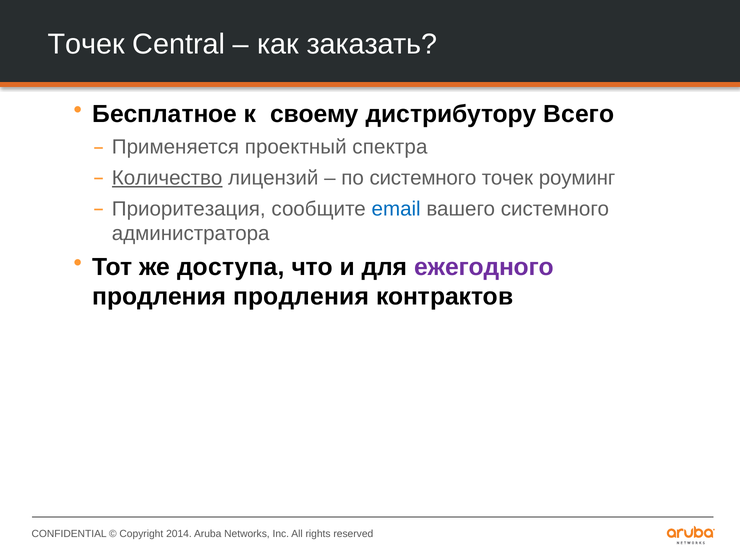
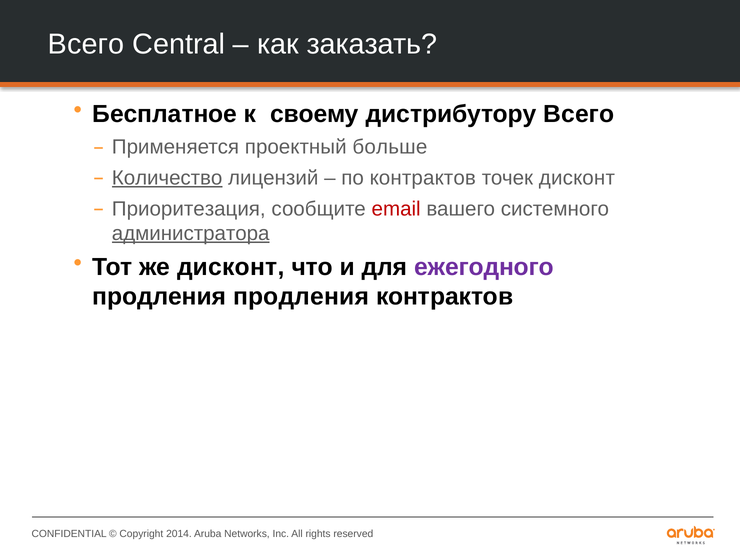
Точек at (86, 44): Точек -> Всего
спектра: спектра -> больше
по системного: системного -> контрактов
точек роуминг: роуминг -> дисконт
email colour: blue -> red
администратора underline: none -> present
же доступа: доступа -> дисконт
